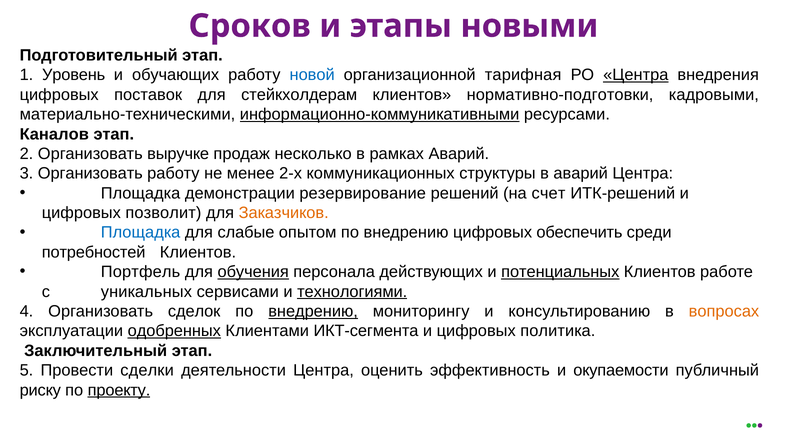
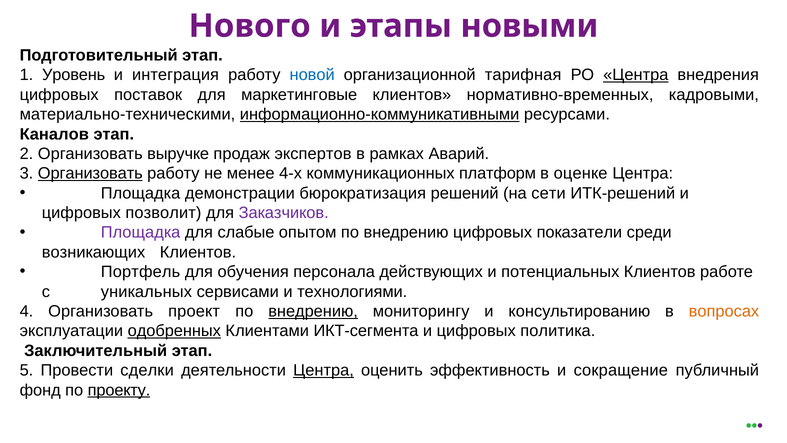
Сроков: Сроков -> Нового
обучающих: обучающих -> интеграция
стейкхолдерам: стейкхолдерам -> маркетинговые
нормативно-подготовки: нормативно-подготовки -> нормативно-временных
несколько: несколько -> экспертов
Организовать at (90, 173) underline: none -> present
2-х: 2-х -> 4-х
структуры: структуры -> платформ
в аварий: аварий -> оценке
резервирование: резервирование -> бюрократизация
счет: счет -> сети
Заказчиков colour: orange -> purple
Площадка at (141, 232) colour: blue -> purple
обеспечить: обеспечить -> показатели
потребностей: потребностей -> возникающих
обучения underline: present -> none
потенциальных underline: present -> none
технологиями underline: present -> none
сделок: сделок -> проект
Центра at (324, 370) underline: none -> present
окупаемости: окупаемости -> сокращение
риску: риску -> фонд
